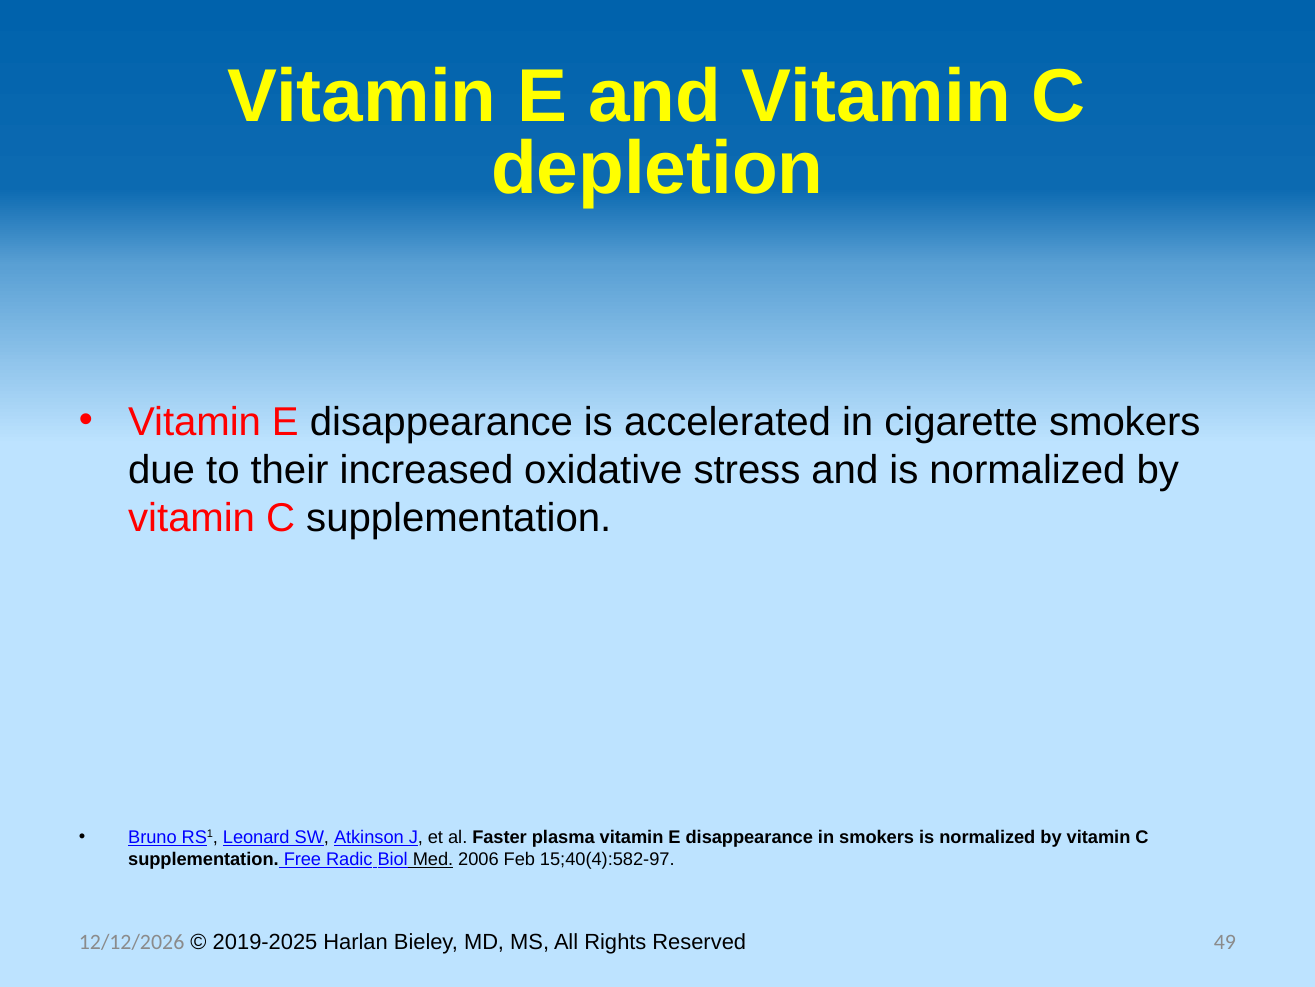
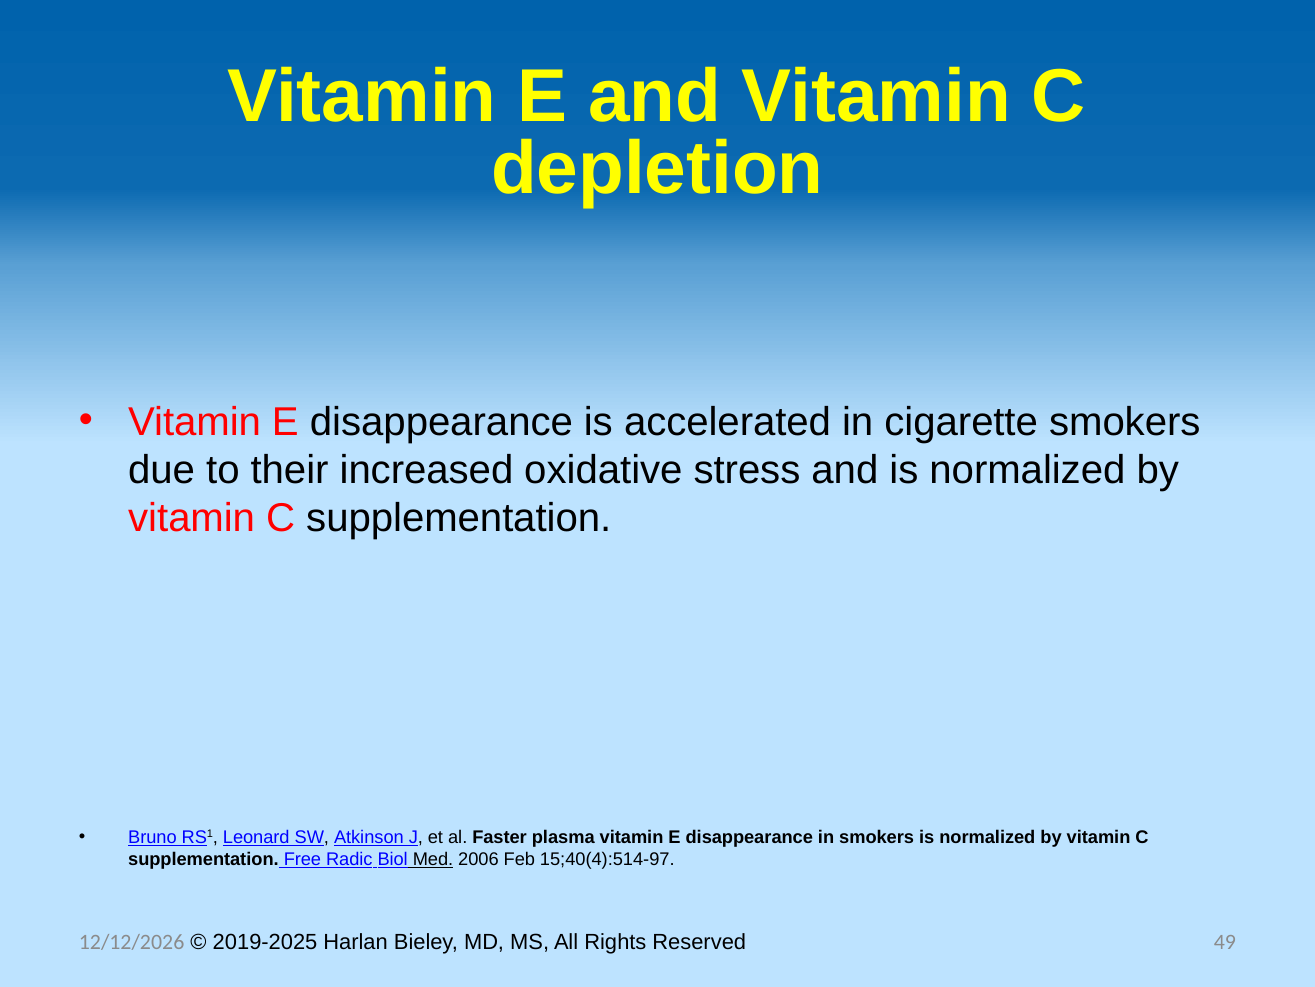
15;40(4):582-97: 15;40(4):582-97 -> 15;40(4):514-97
